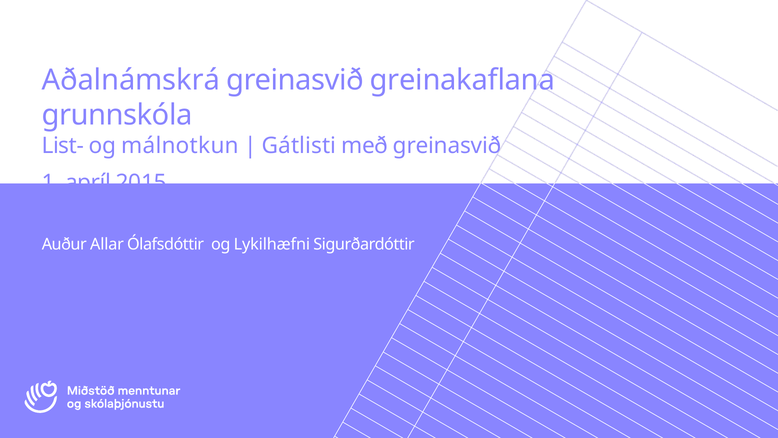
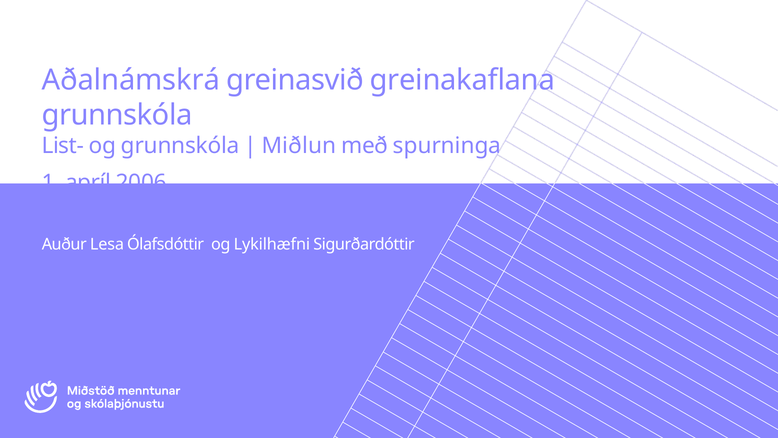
og málnotkun: málnotkun -> grunnskóla
Gátlisti: Gátlisti -> Miðlun
með greinasvið: greinasvið -> spurninga
2015: 2015 -> 2006
Allar: Allar -> Lesa
